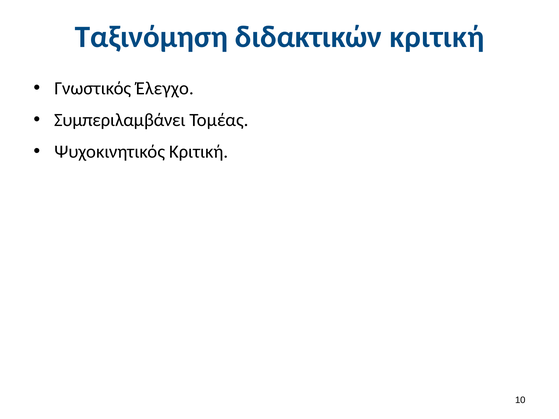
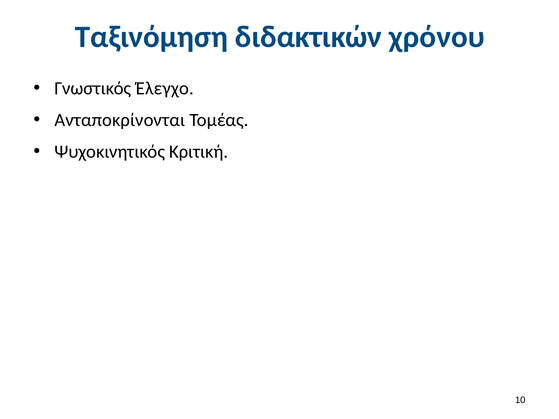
διδακτικών κριτική: κριτική -> χρόνου
Συμπεριλαμβάνει: Συμπεριλαμβάνει -> Ανταποκρίνονται
